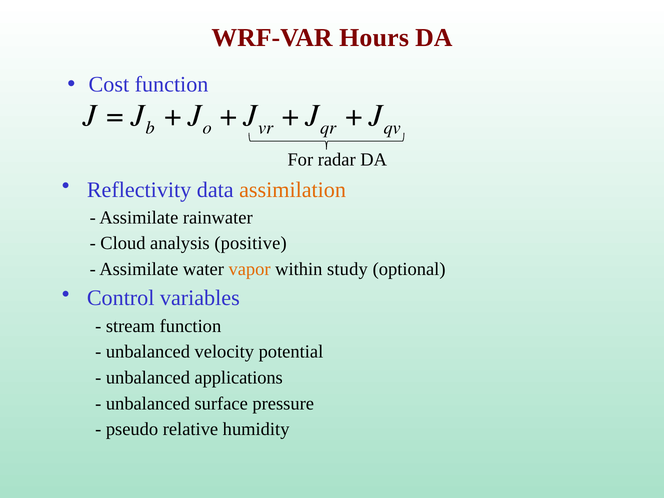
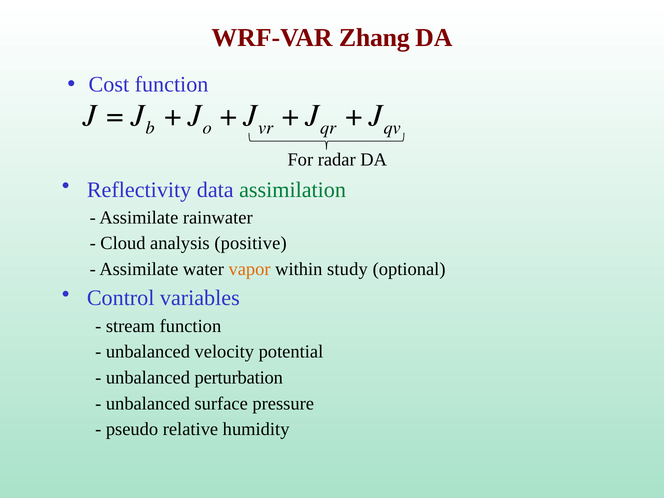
Hours: Hours -> Zhang
assimilation colour: orange -> green
applications: applications -> perturbation
